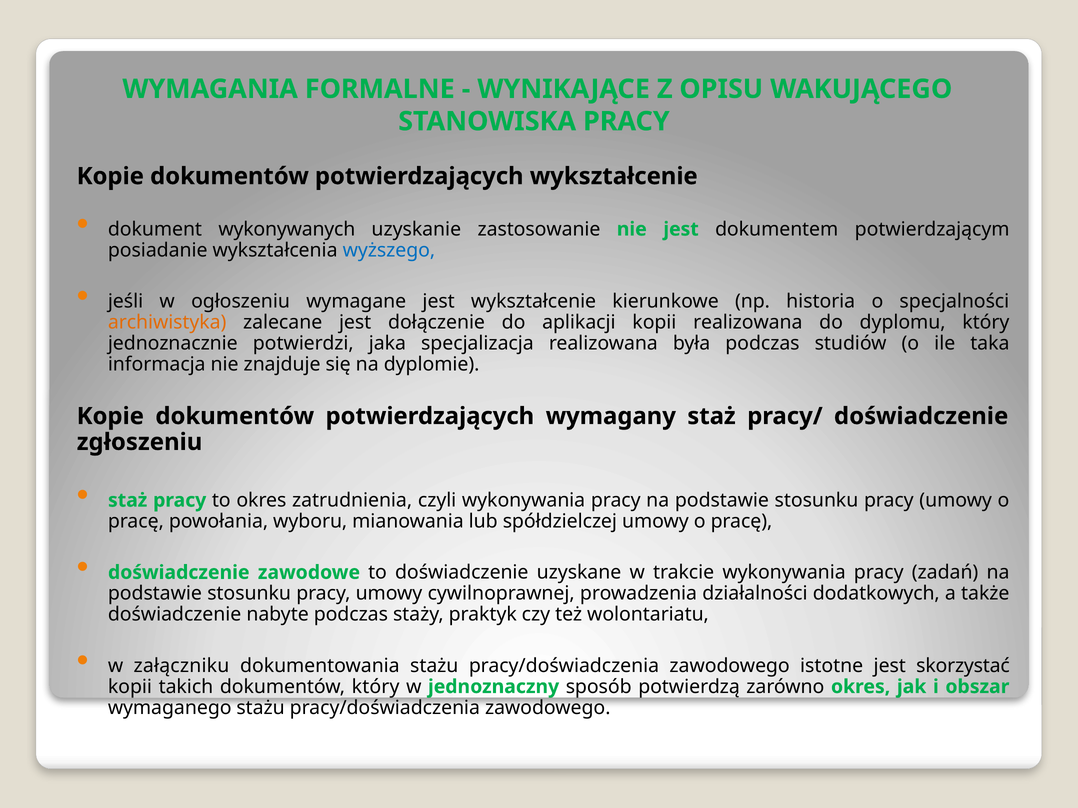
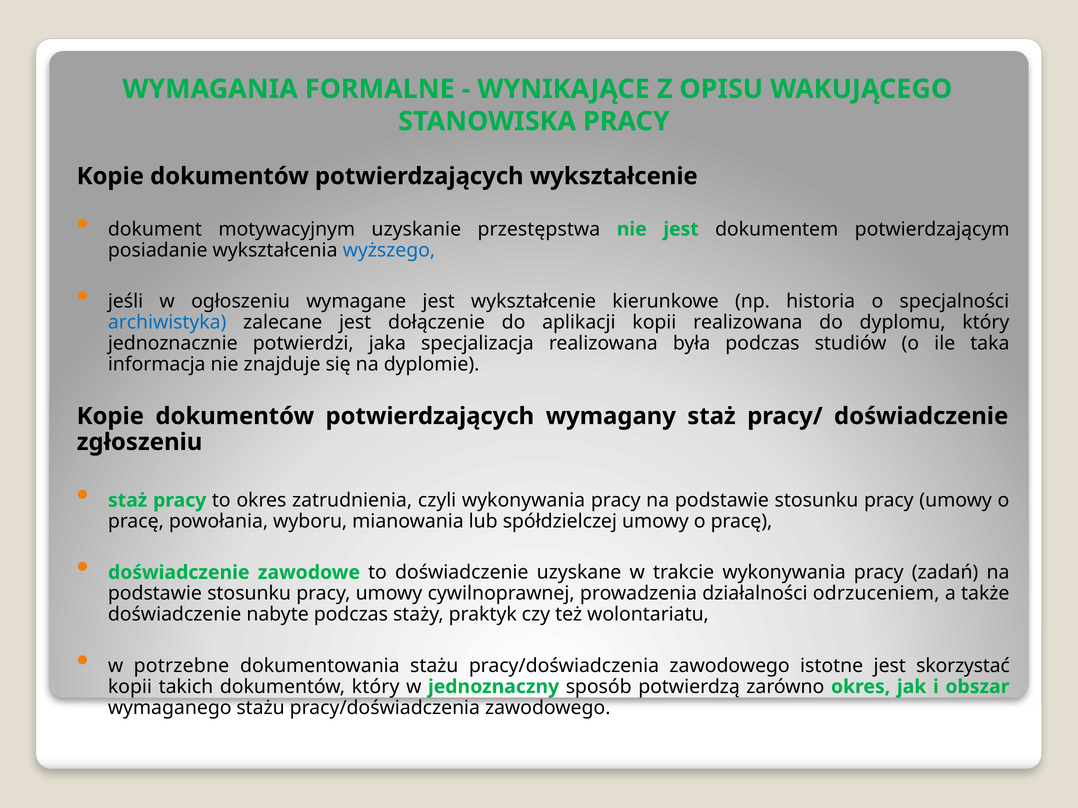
wykonywanych: wykonywanych -> motywacyjnym
zastosowanie: zastosowanie -> przestępstwa
archiwistyka colour: orange -> blue
dodatkowych: dodatkowych -> odrzuceniem
załączniku: załączniku -> potrzebne
